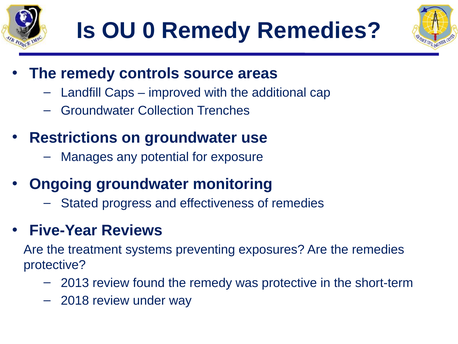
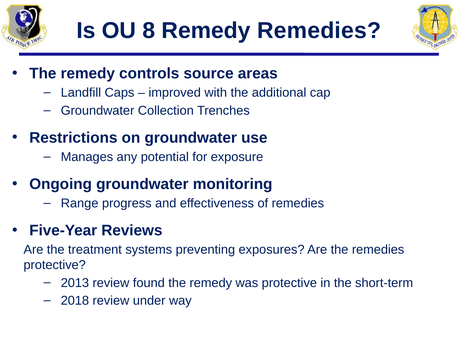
0: 0 -> 8
Stated: Stated -> Range
